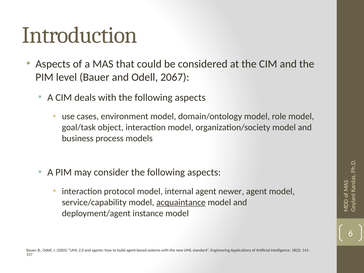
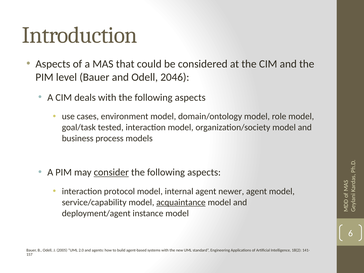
2067: 2067 -> 2046
object: object -> tested
consider underline: none -> present
